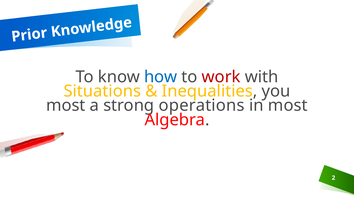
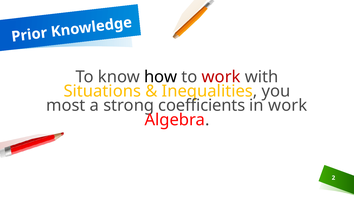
how colour: blue -> black
operations: operations -> coefficients
in most: most -> work
